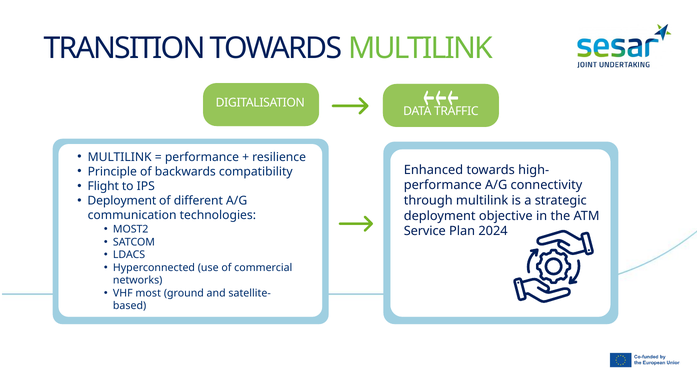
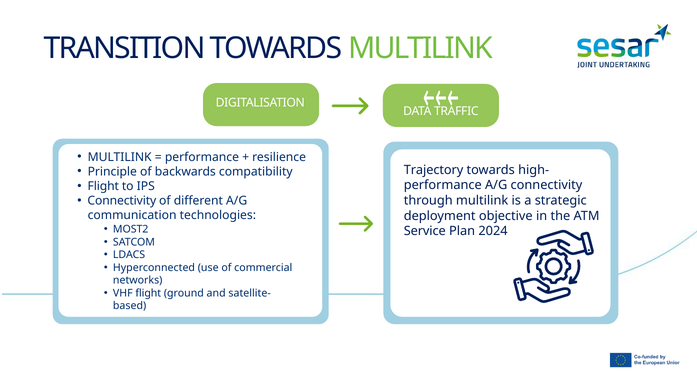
Enhanced: Enhanced -> Trajectory
Deployment at (122, 201): Deployment -> Connectivity
VHF most: most -> flight
